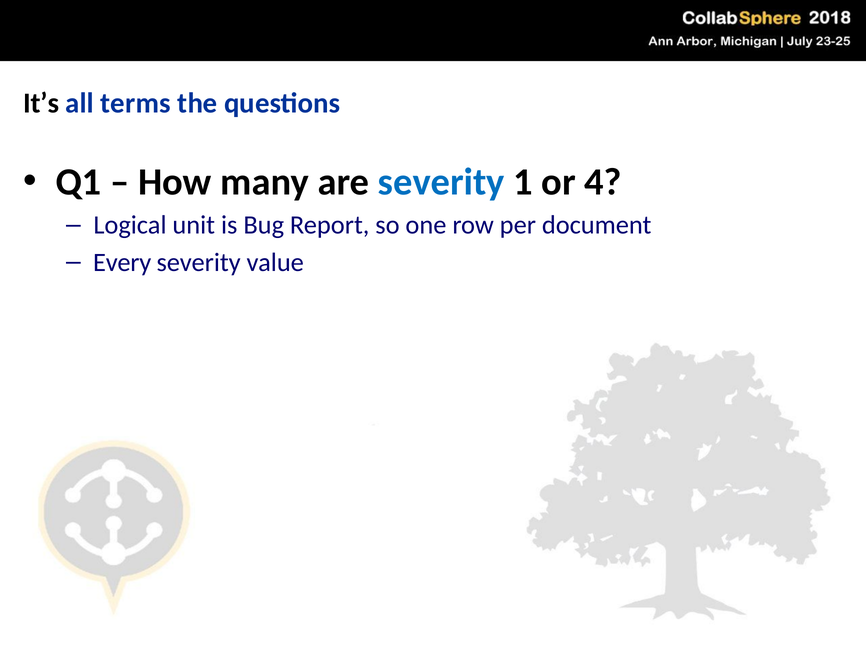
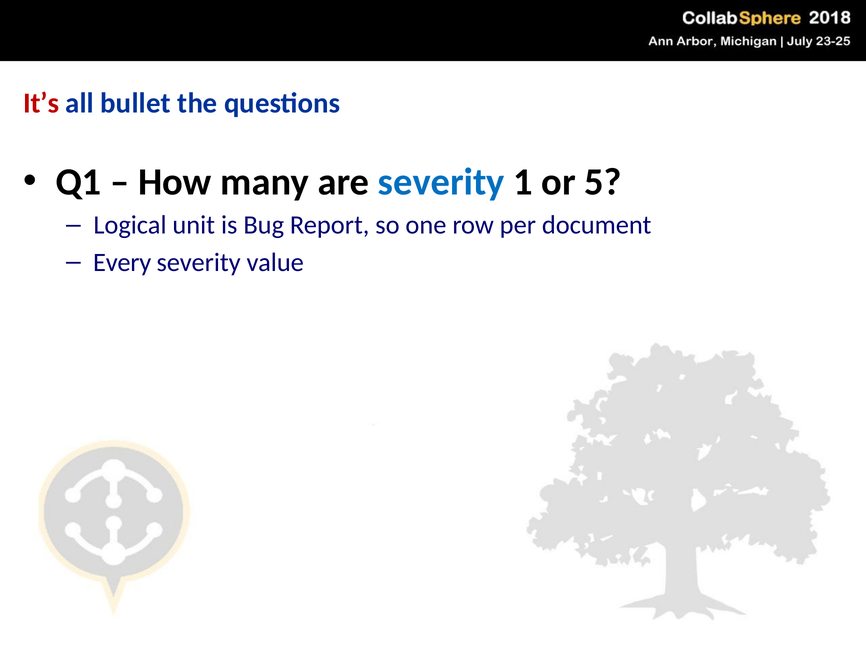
It’s colour: black -> red
terms: terms -> bullet
4: 4 -> 5
